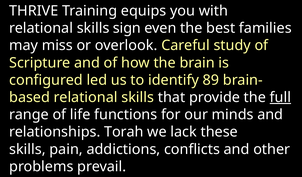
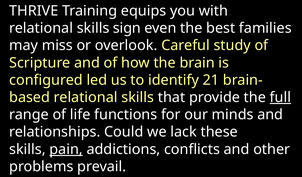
89: 89 -> 21
Torah: Torah -> Could
pain underline: none -> present
